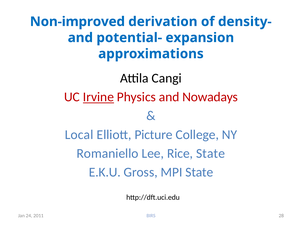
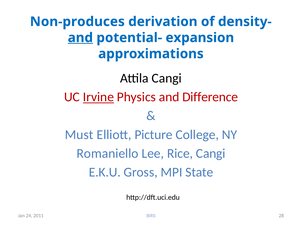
Non-improved: Non-improved -> Non-produces
and at (80, 38) underline: none -> present
Nowadays: Nowadays -> Difference
Local: Local -> Must
Rice State: State -> Cangi
